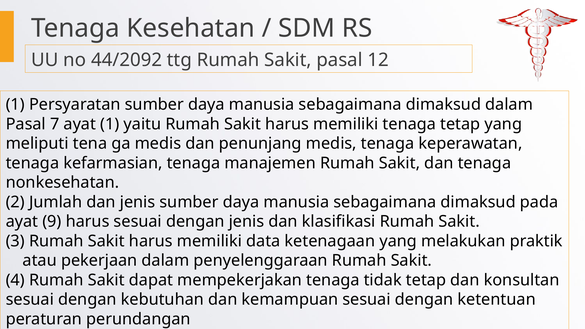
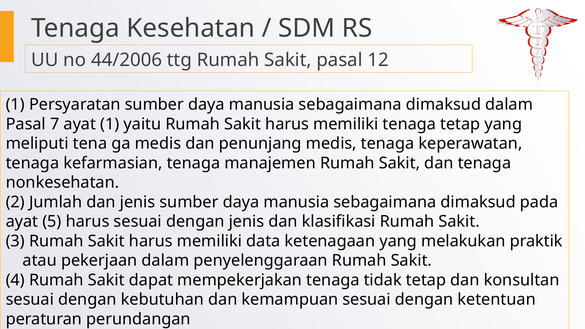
44/2092: 44/2092 -> 44/2006
9: 9 -> 5
